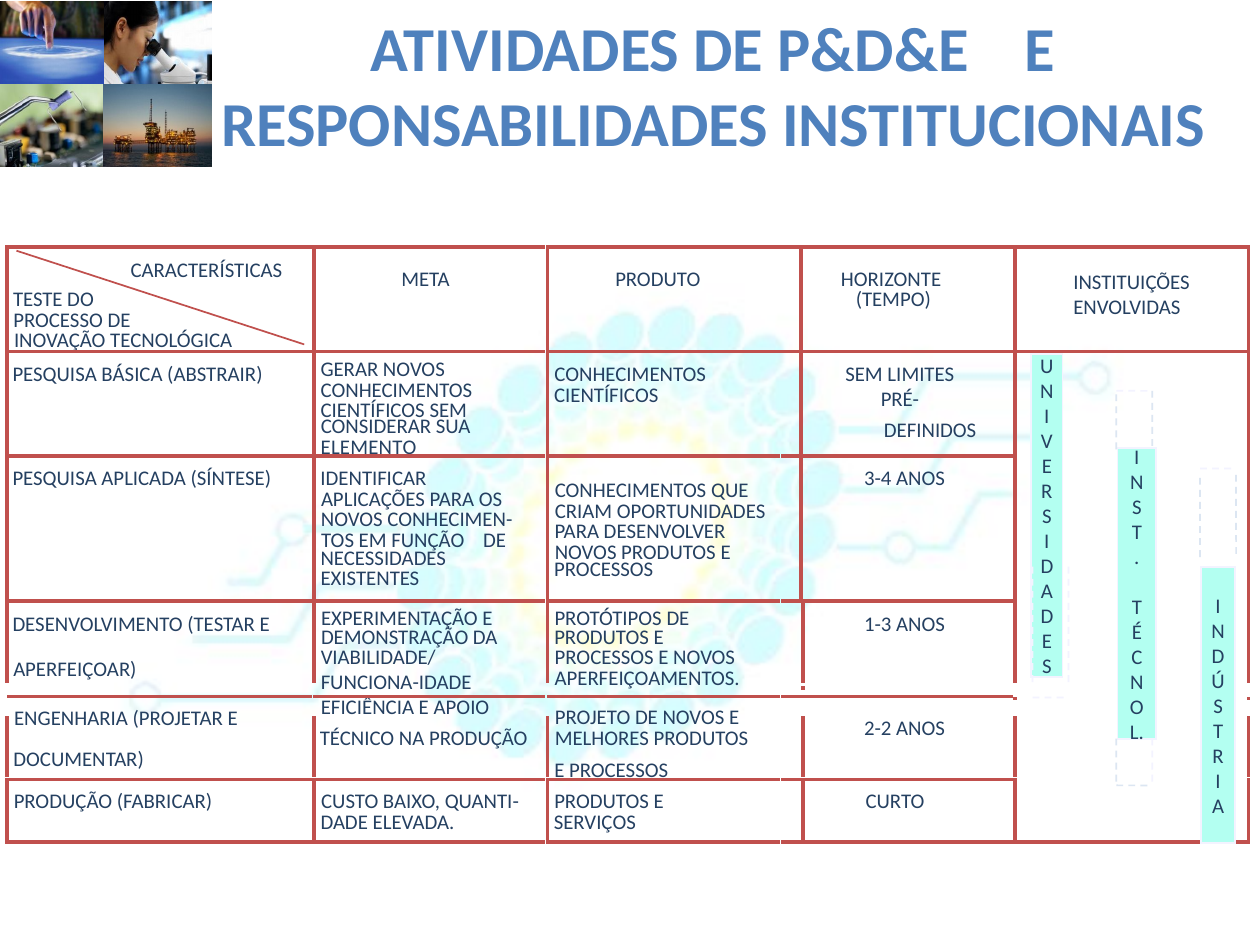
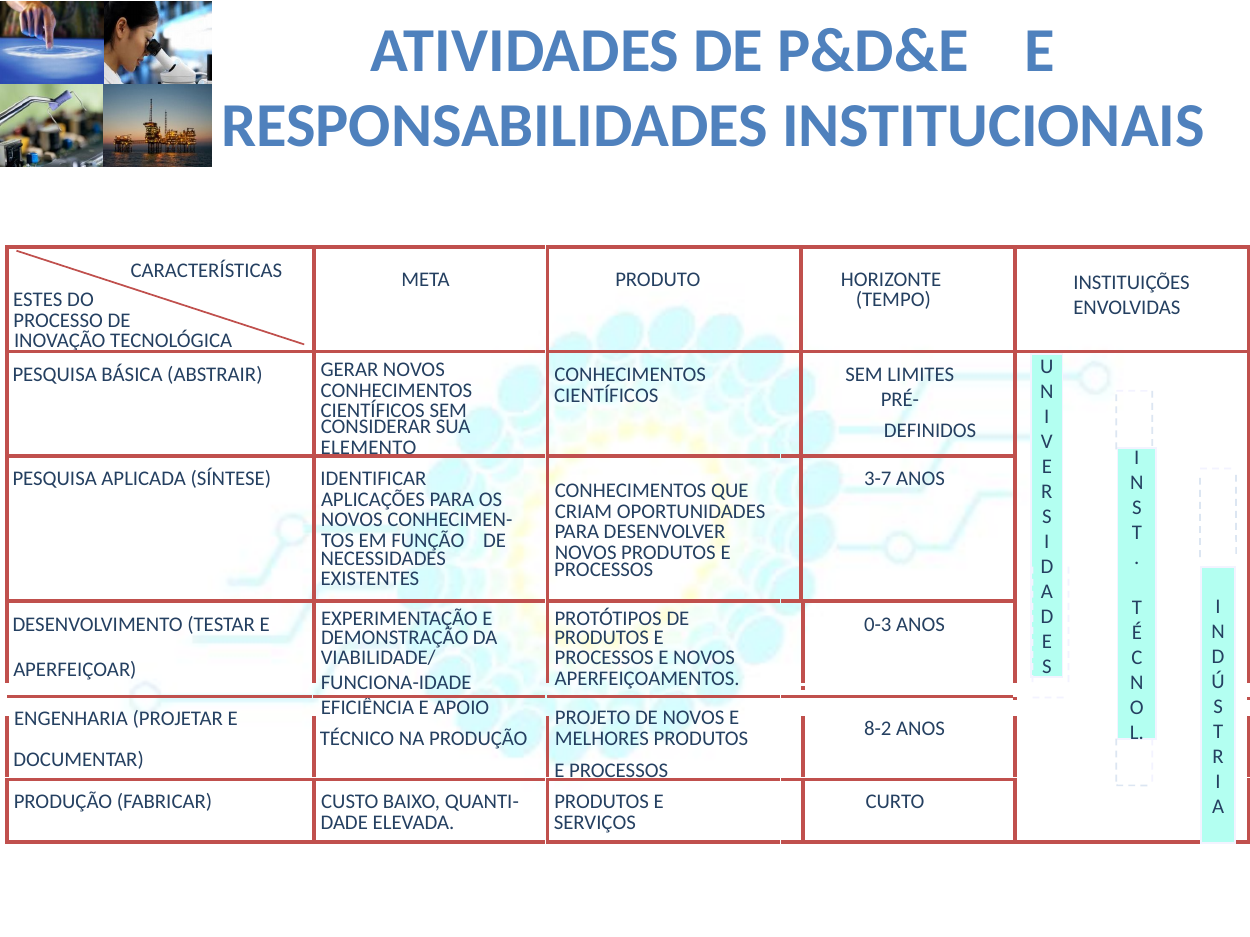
TESTE: TESTE -> ESTES
3-4: 3-4 -> 3-7
1-3: 1-3 -> 0-3
2-2: 2-2 -> 8-2
